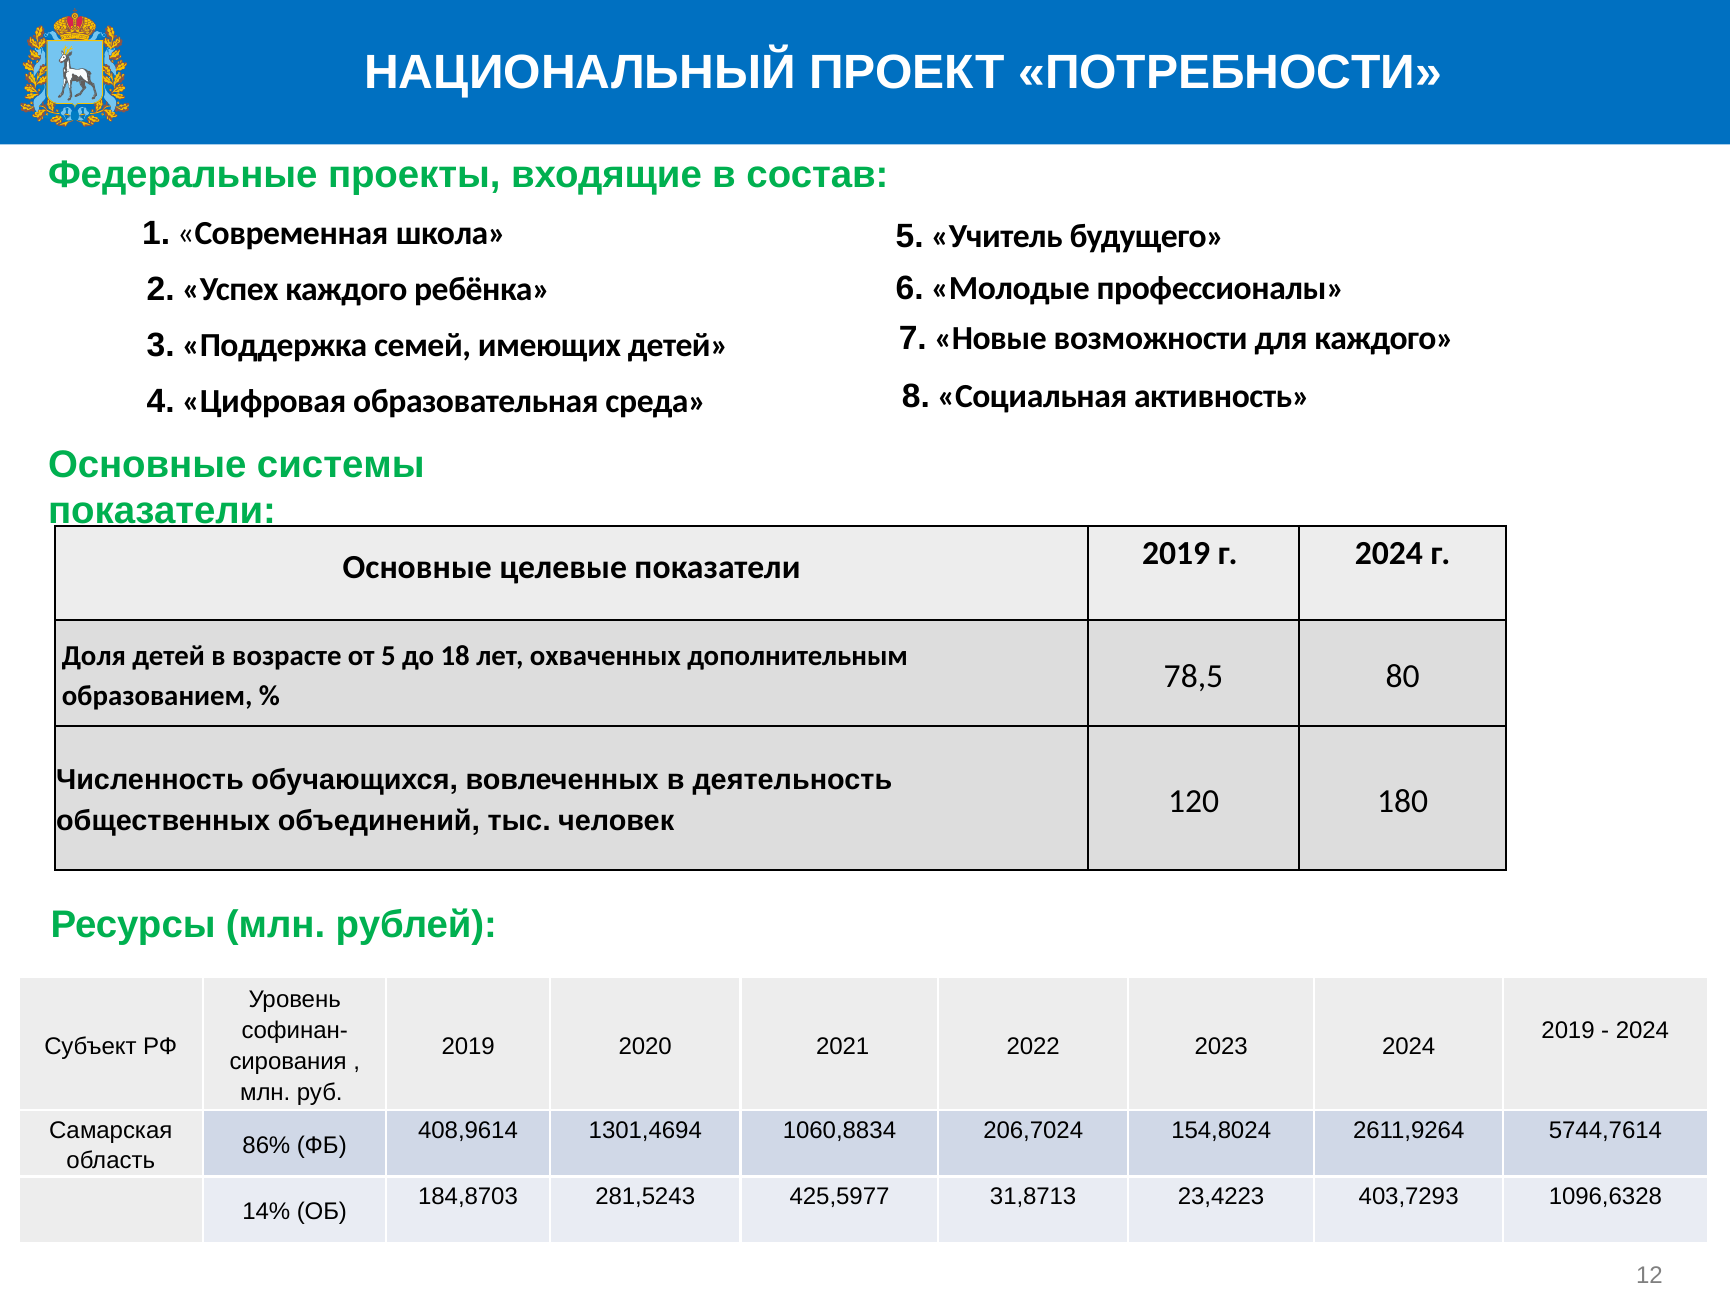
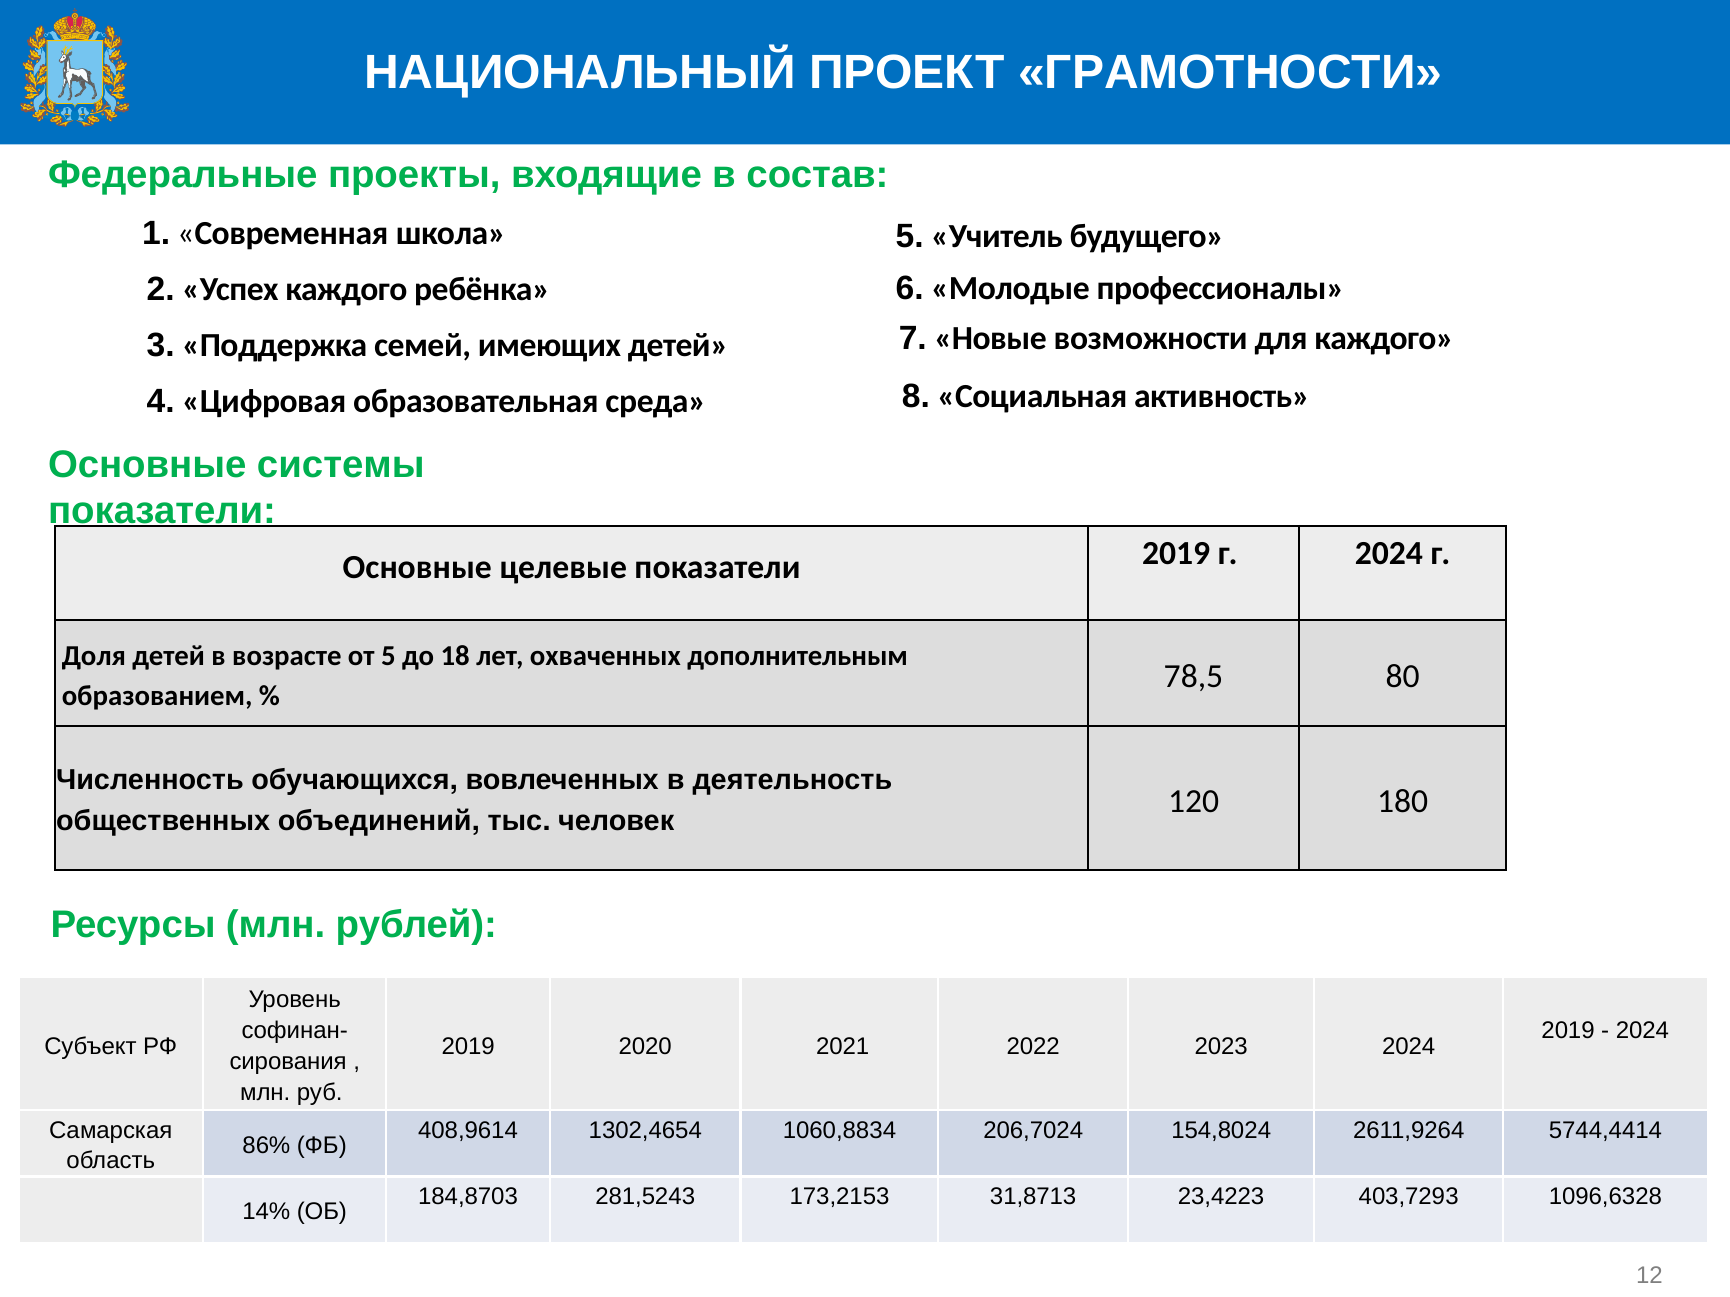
ПОТРЕБНОСТИ: ПОТРЕБНОСТИ -> ГРАМОТНОСТИ
1301,4694: 1301,4694 -> 1302,4654
5744,7614: 5744,7614 -> 5744,4414
425,5977: 425,5977 -> 173,2153
